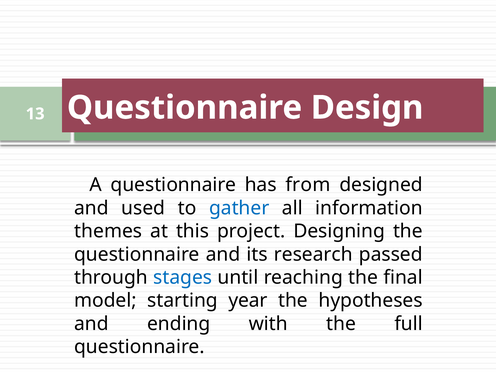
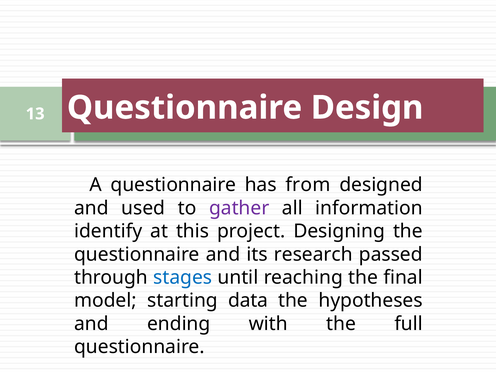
gather colour: blue -> purple
themes: themes -> identify
year: year -> data
